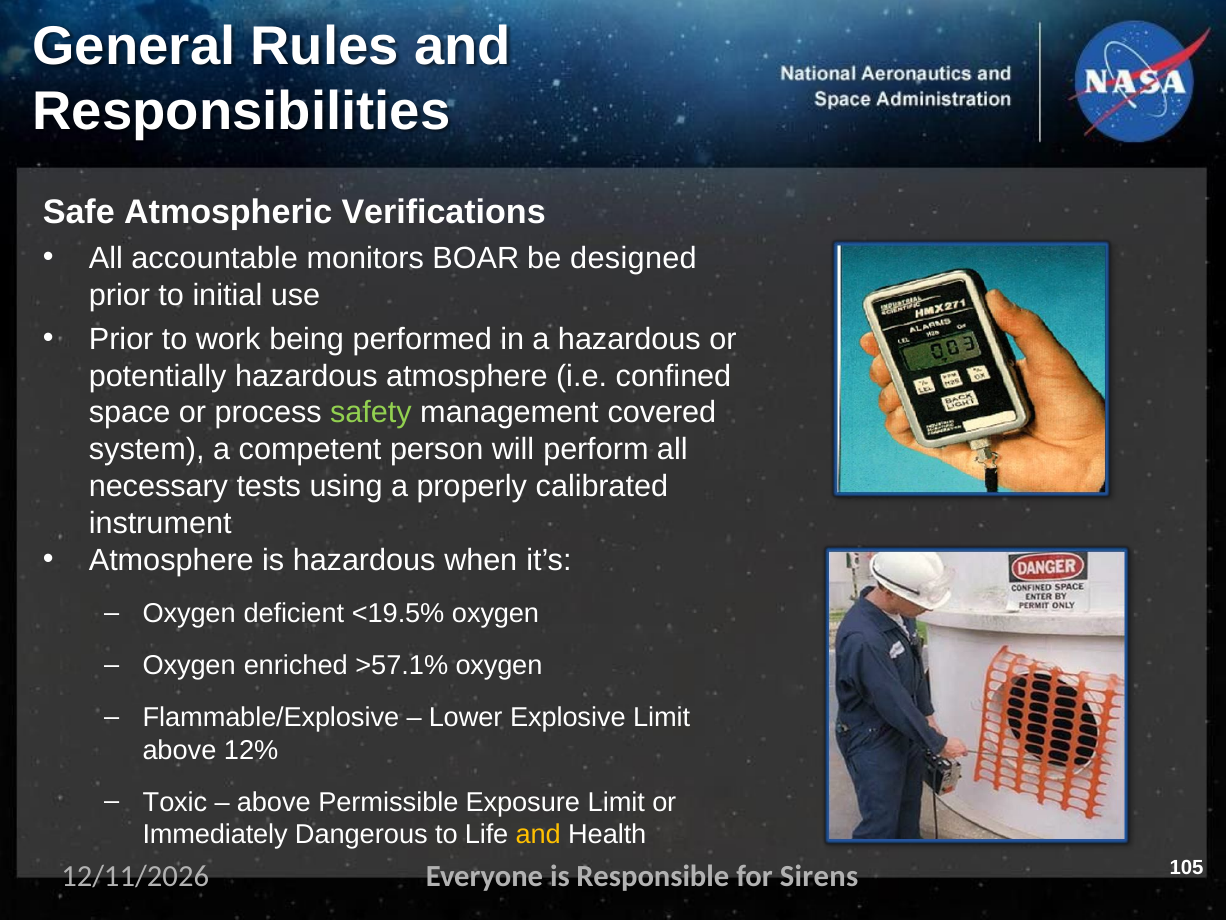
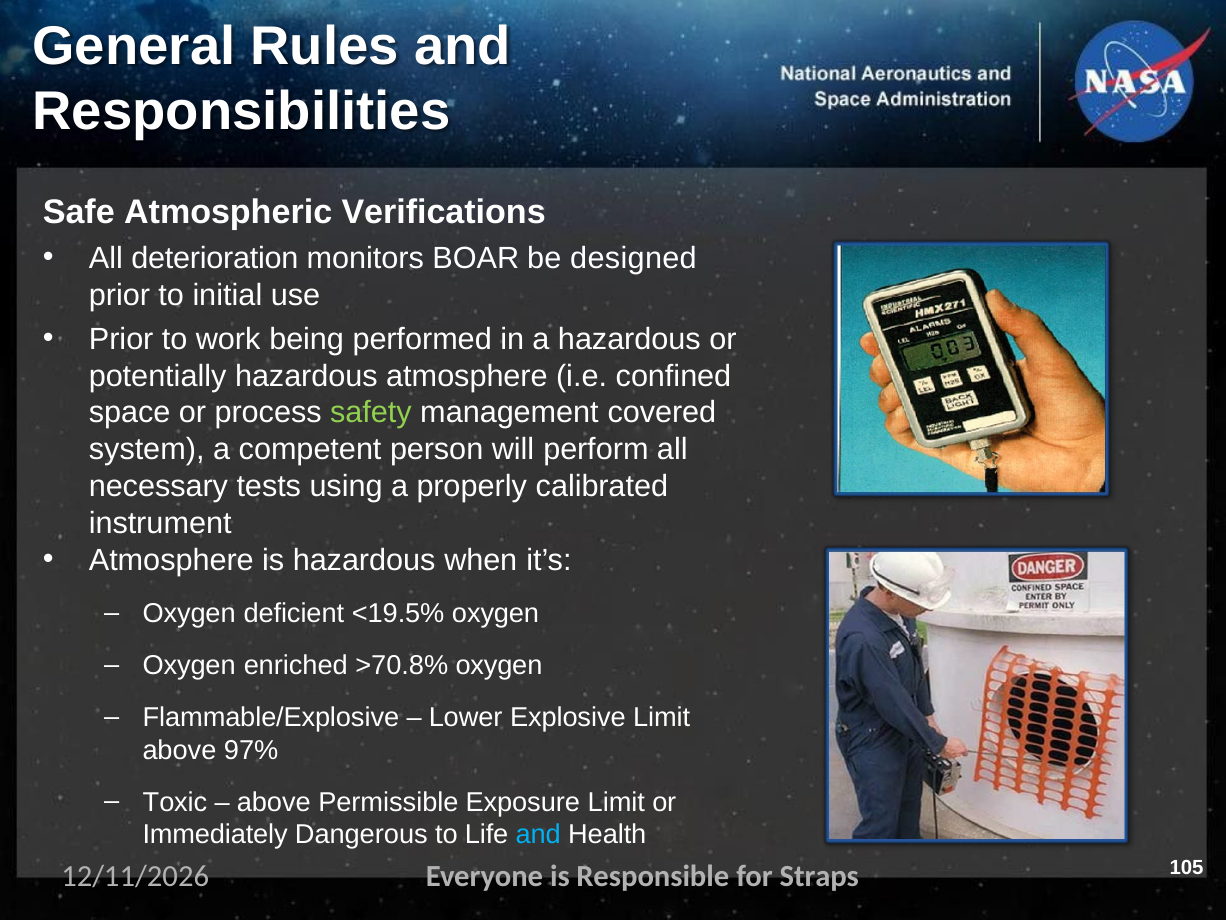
accountable: accountable -> deterioration
>57.1%: >57.1% -> >70.8%
12%: 12% -> 97%
and at (538, 834) colour: yellow -> light blue
Sirens: Sirens -> Straps
